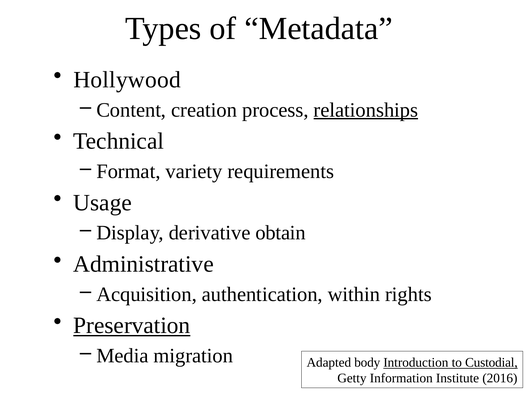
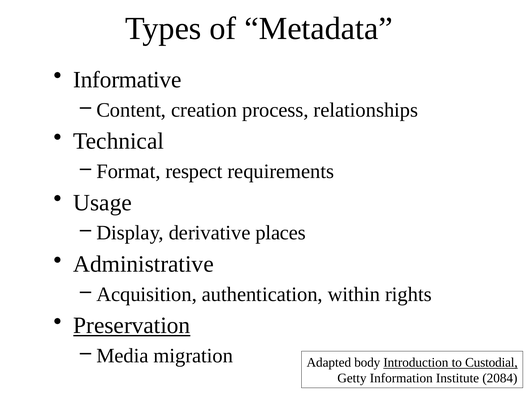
Hollywood: Hollywood -> Informative
relationships underline: present -> none
variety: variety -> respect
obtain: obtain -> places
2016: 2016 -> 2084
